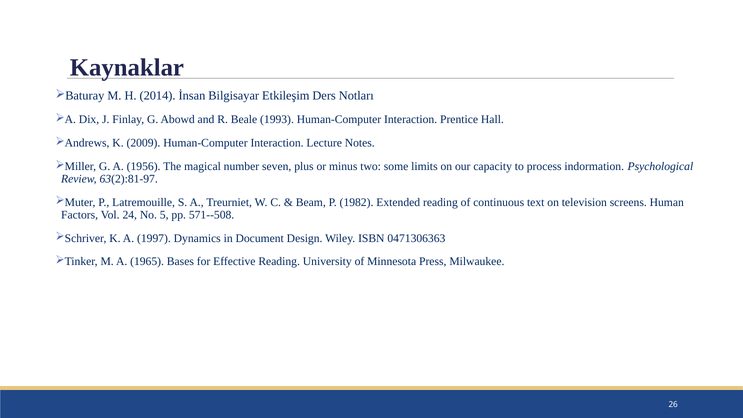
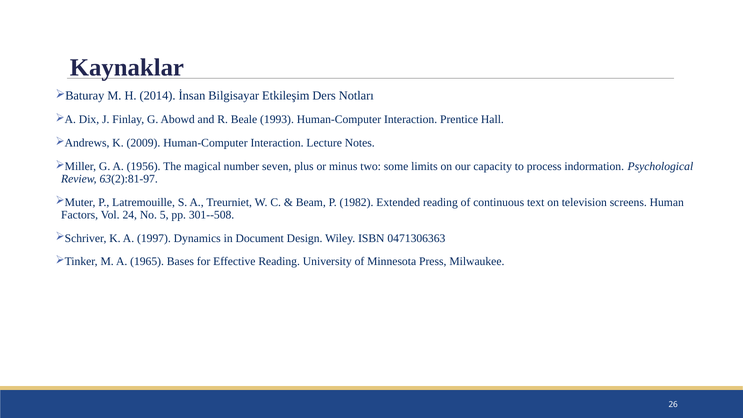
571--508: 571--508 -> 301--508
